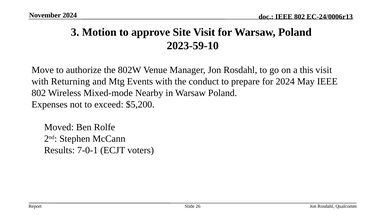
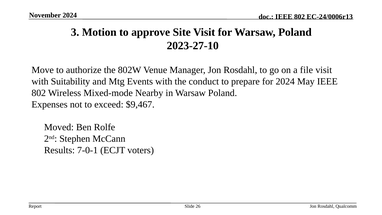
2023-59-10: 2023-59-10 -> 2023-27-10
this: this -> file
Returning: Returning -> Suitability
$5,200: $5,200 -> $9,467
